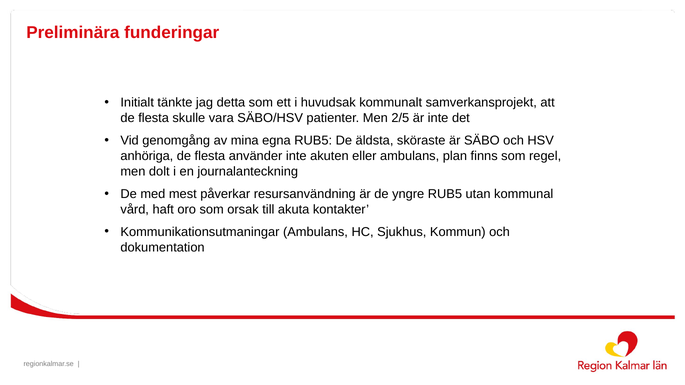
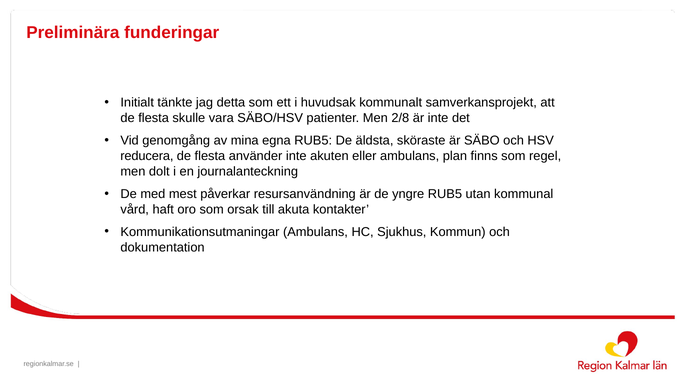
2/5: 2/5 -> 2/8
anhöriga: anhöriga -> reducera
